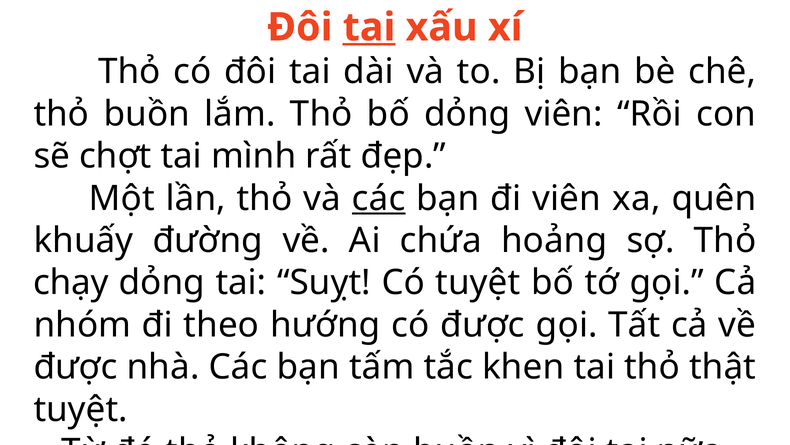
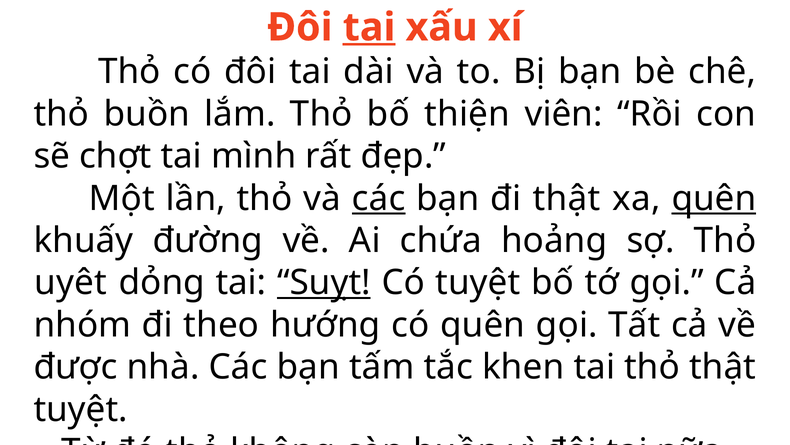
bố dỏng: dỏng -> thiện
đi viên: viên -> thật
quên at (714, 198) underline: none -> present
chạy: chạy -> uyêt
Suỵt underline: none -> present
có được: được -> quên
